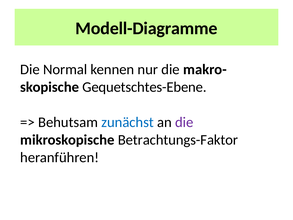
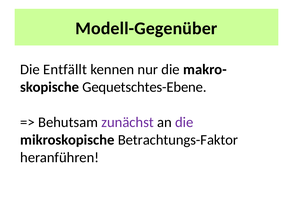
Modell-Diagramme: Modell-Diagramme -> Modell-Gegenüber
Normal: Normal -> Entfällt
zunächst colour: blue -> purple
